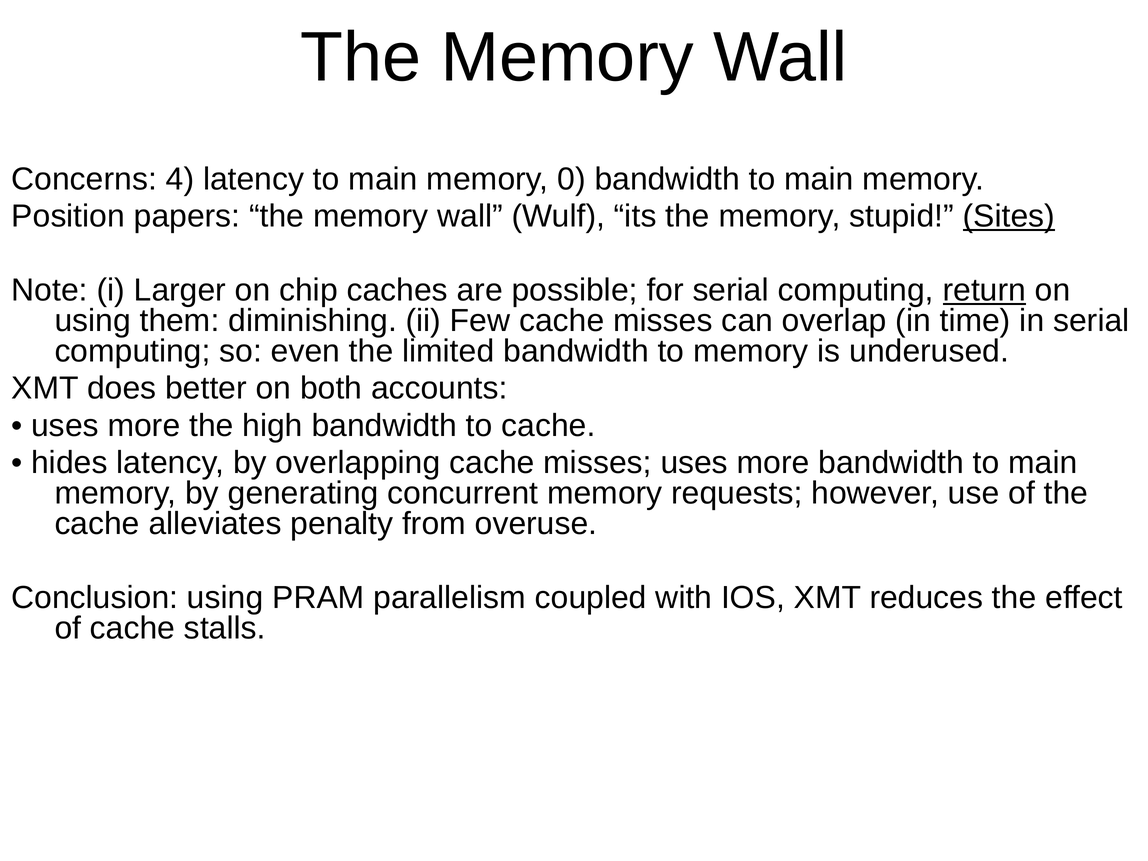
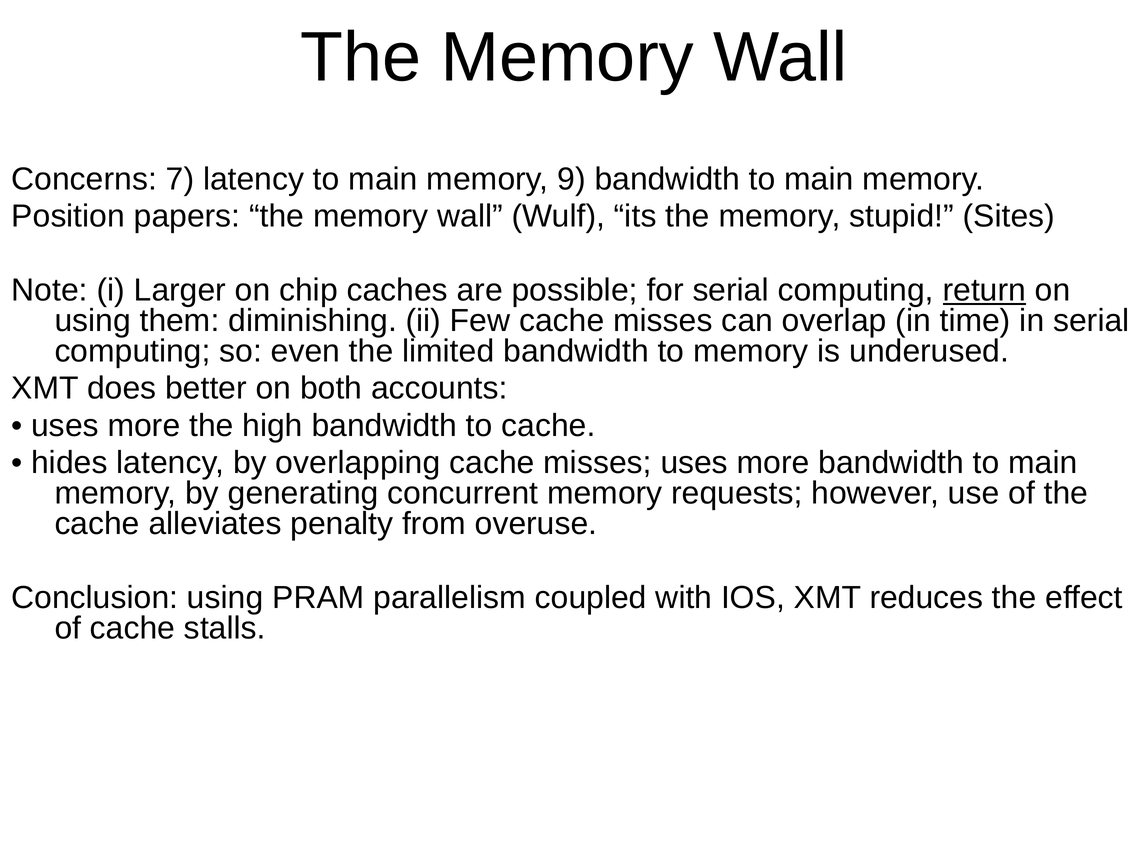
4: 4 -> 7
0: 0 -> 9
Sites underline: present -> none
